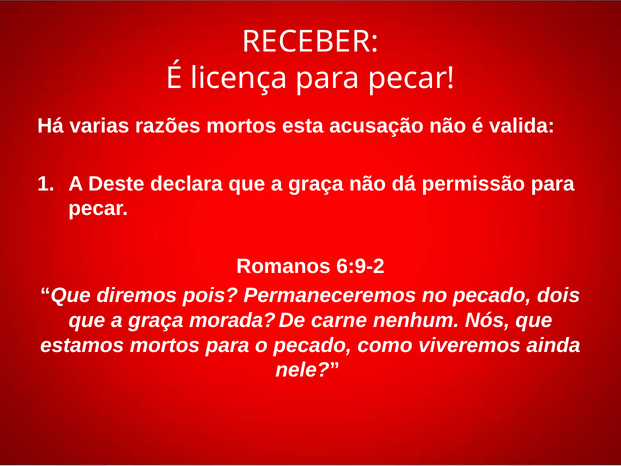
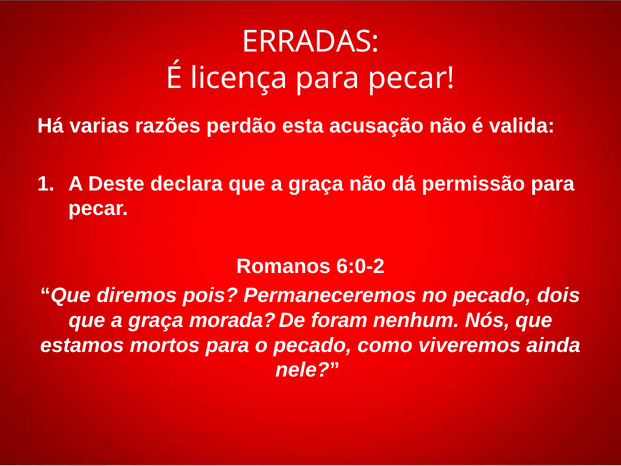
RECEBER: RECEBER -> ERRADAS
razões mortos: mortos -> perdão
6:9-2: 6:9-2 -> 6:0-2
carne: carne -> foram
